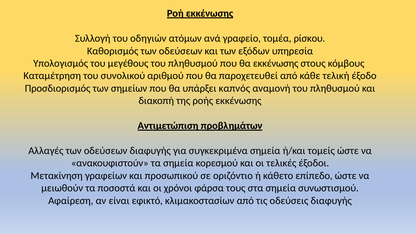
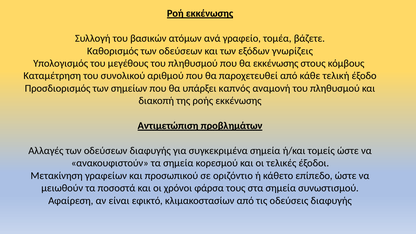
οδηγιών: οδηγιών -> βασικών
ρίσκου: ρίσκου -> βάζετε
υπηρεσία: υπηρεσία -> γνωρίζεις
